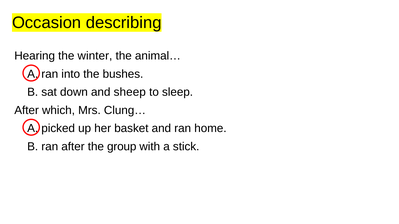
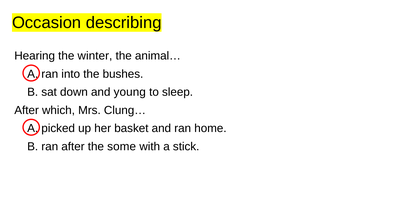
sheep: sheep -> young
group: group -> some
